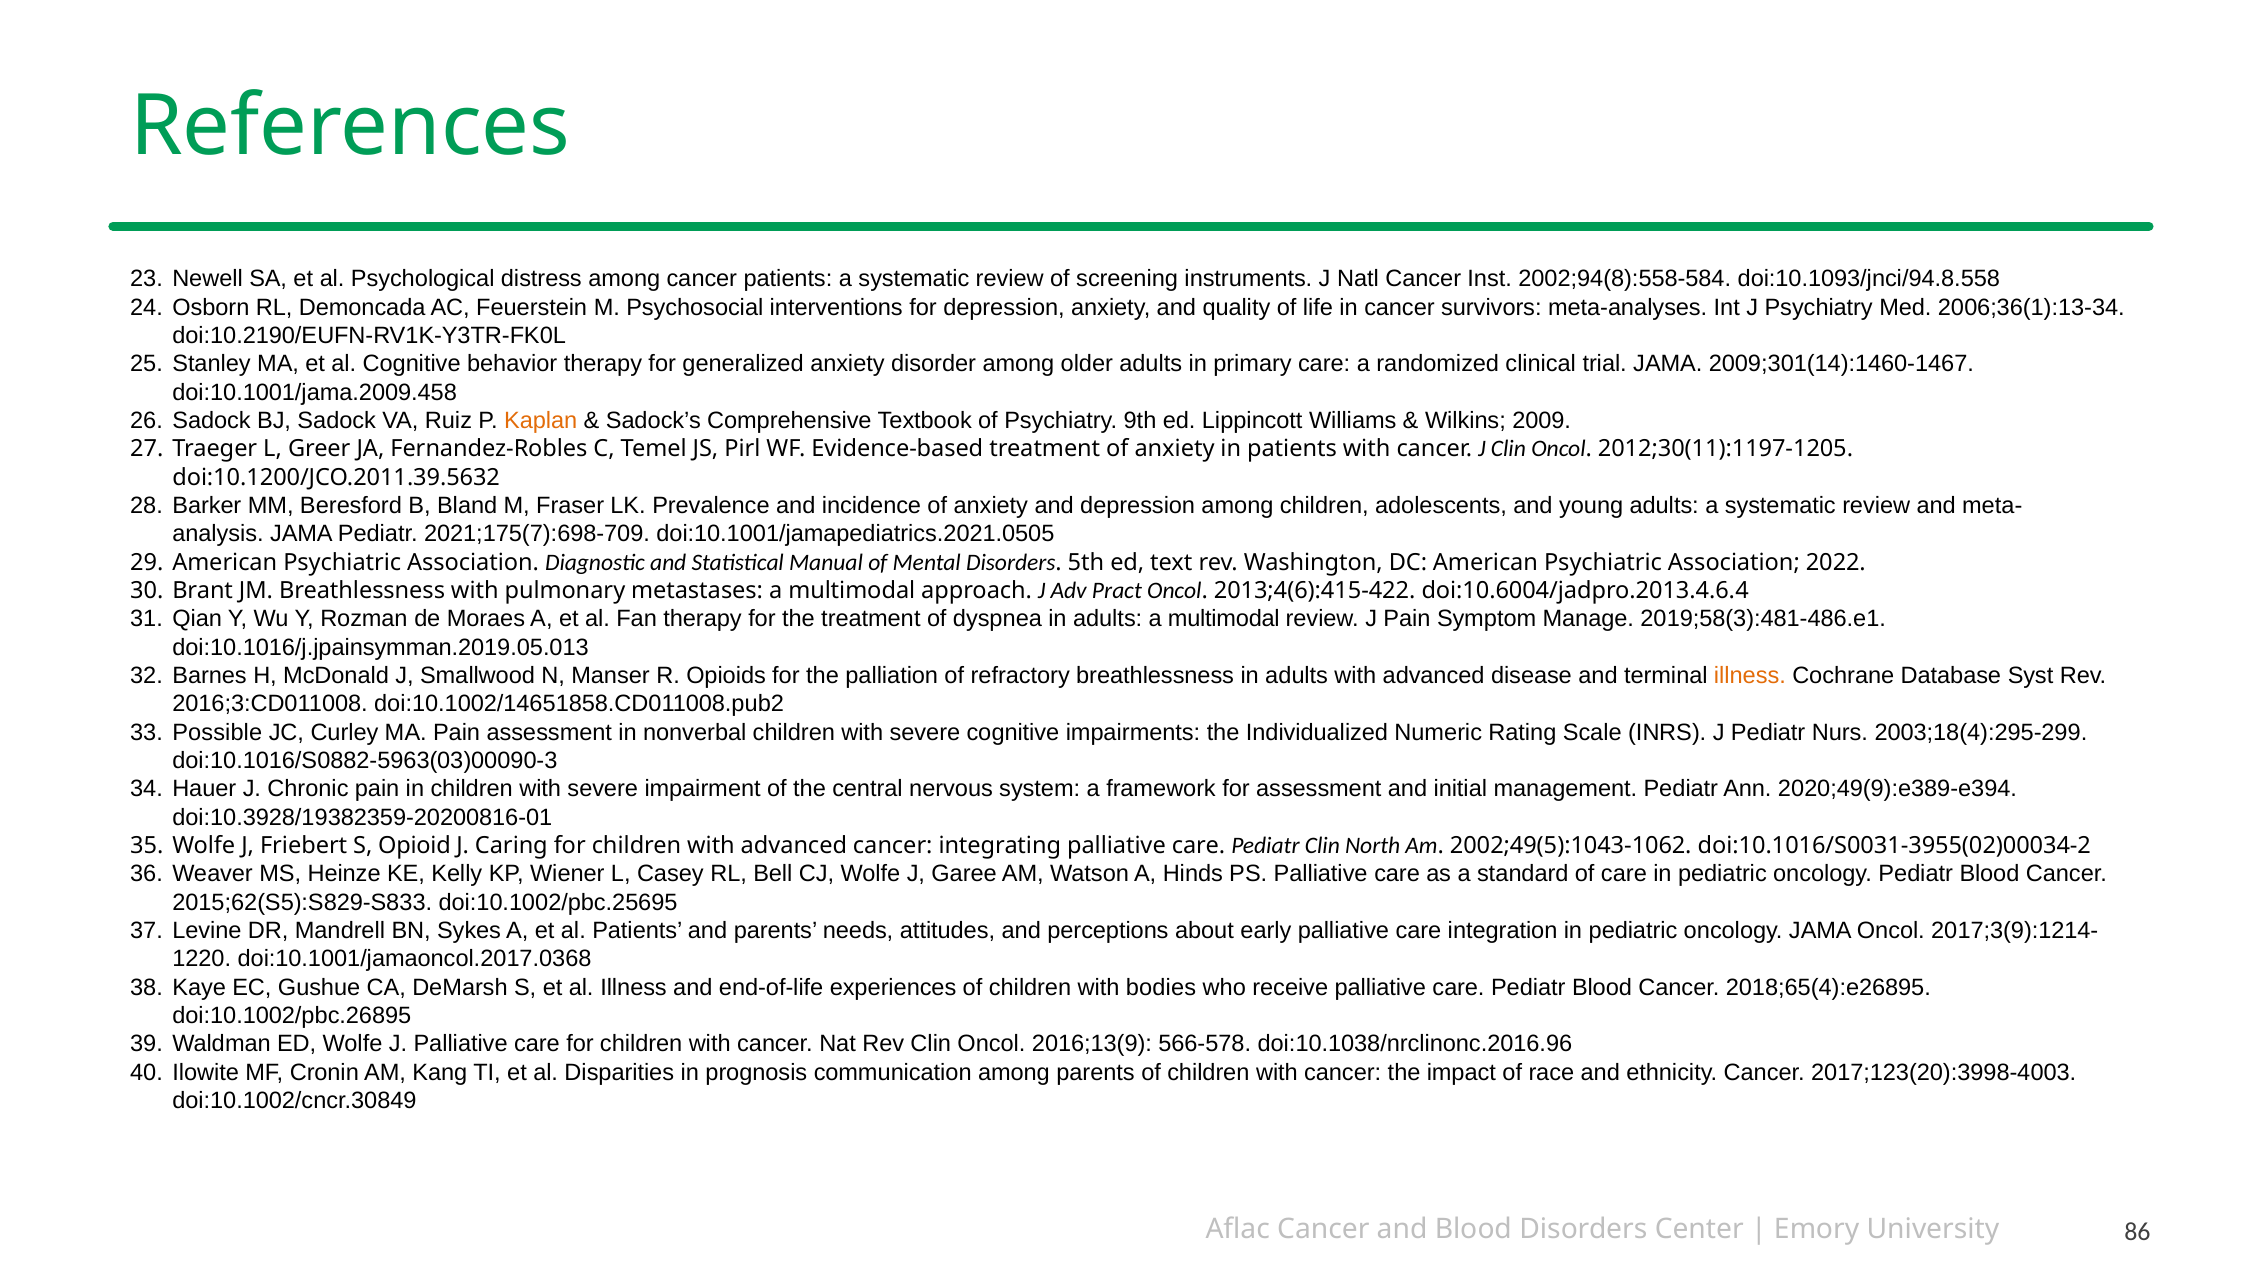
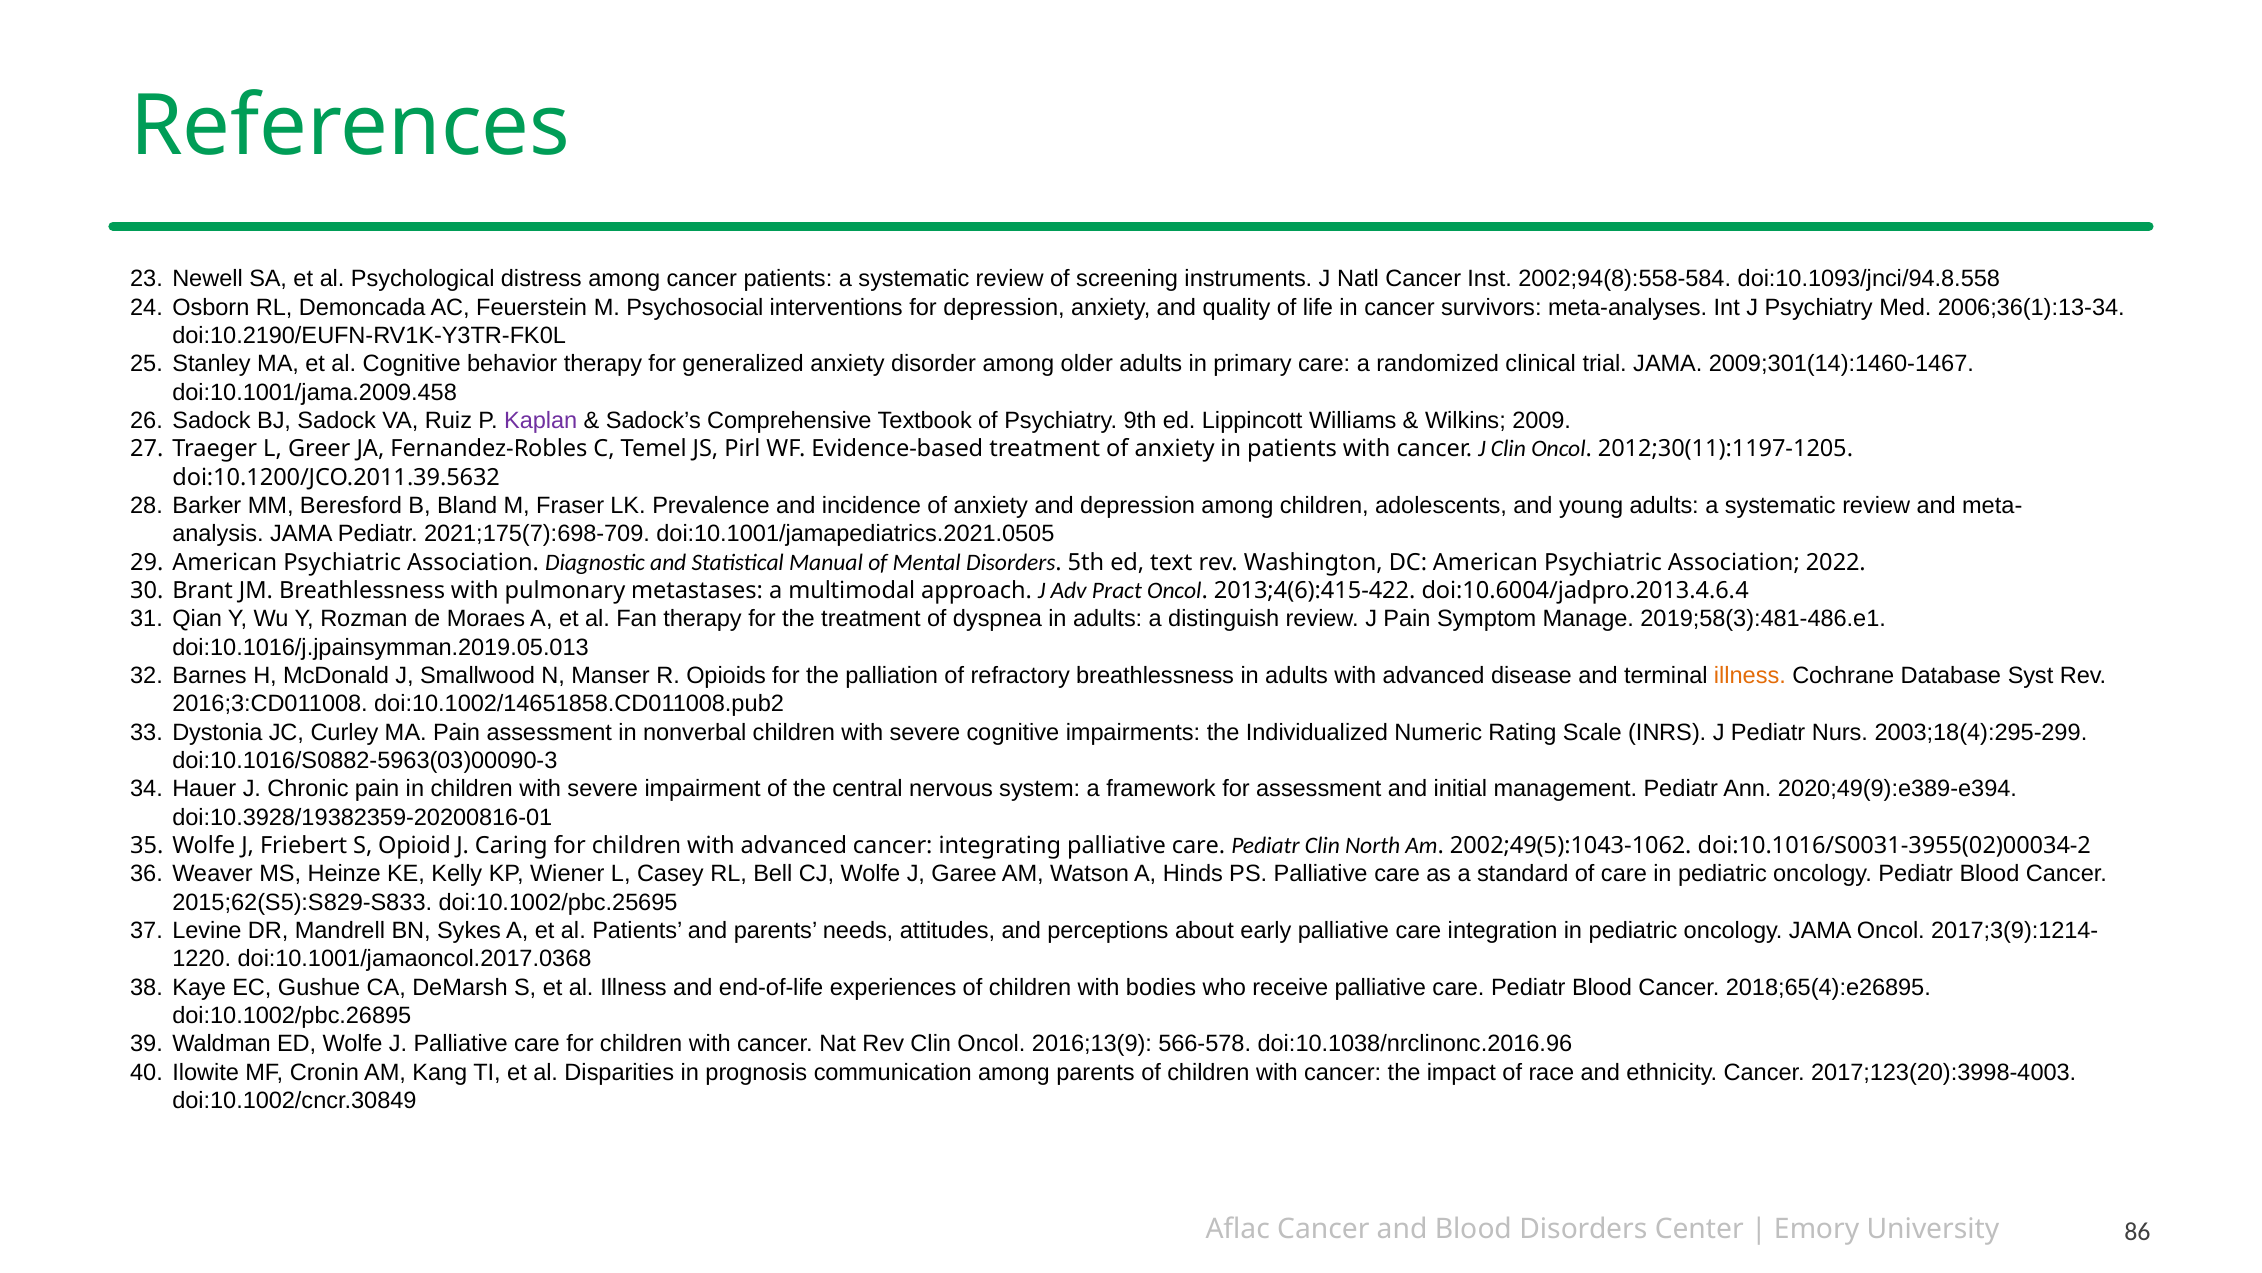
Kaplan colour: orange -> purple
adults a multimodal: multimodal -> distinguish
Possible: Possible -> Dystonia
